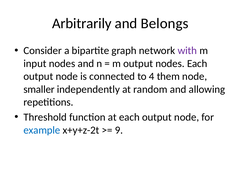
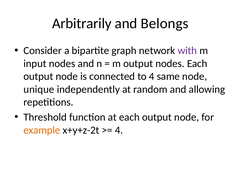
them: them -> same
smaller: smaller -> unique
example colour: blue -> orange
9 at (119, 130): 9 -> 4
